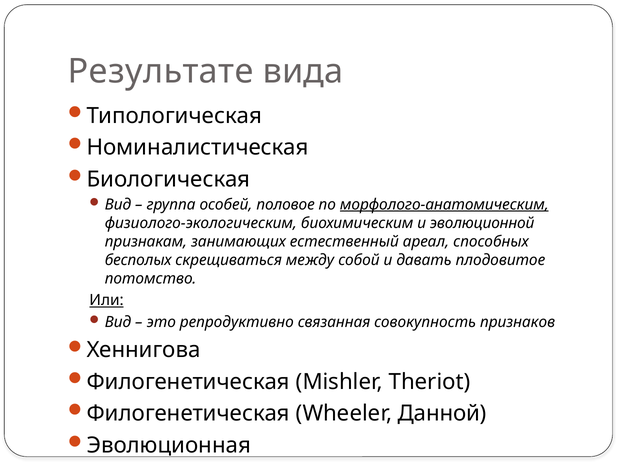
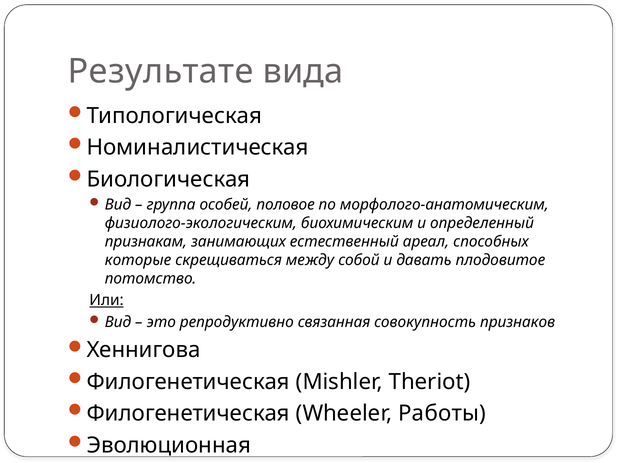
морфолого-анатомическим underline: present -> none
эволюционной: эволюционной -> определенный
бесполых: бесполых -> которые
Данной: Данной -> Работы
